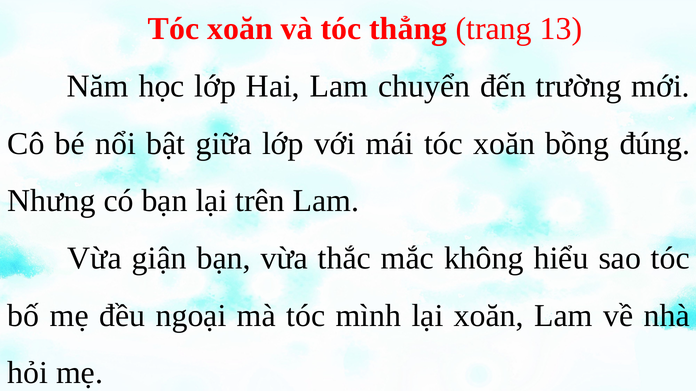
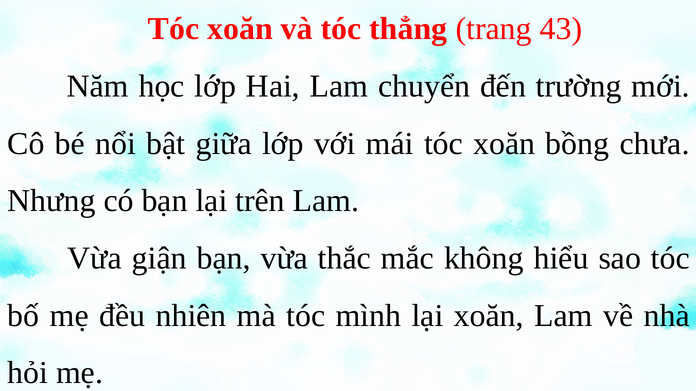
13: 13 -> 43
đúng: đúng -> chưa
ngoại: ngoại -> nhiên
